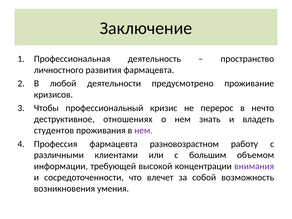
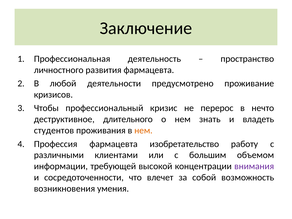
отношениях: отношениях -> длительного
нем at (143, 130) colour: purple -> orange
разновозрастном: разновозрастном -> изобретательство
